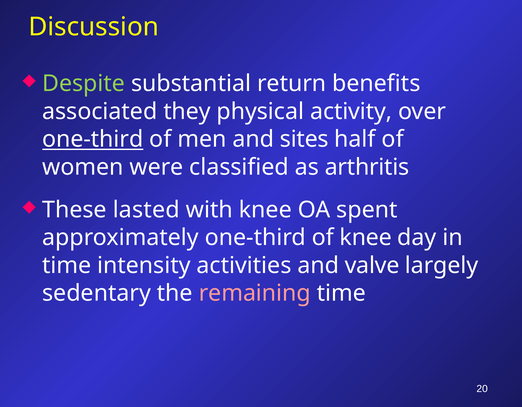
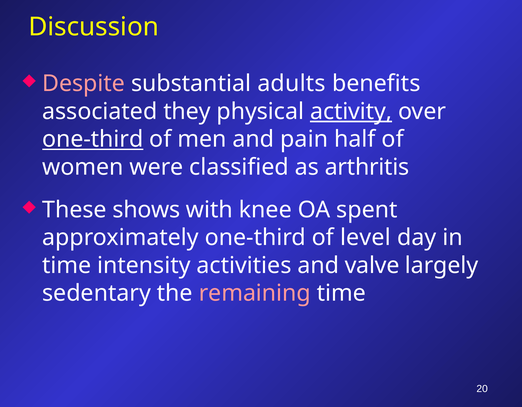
Despite colour: light green -> pink
return: return -> adults
activity underline: none -> present
sites: sites -> pain
lasted: lasted -> shows
of knee: knee -> level
